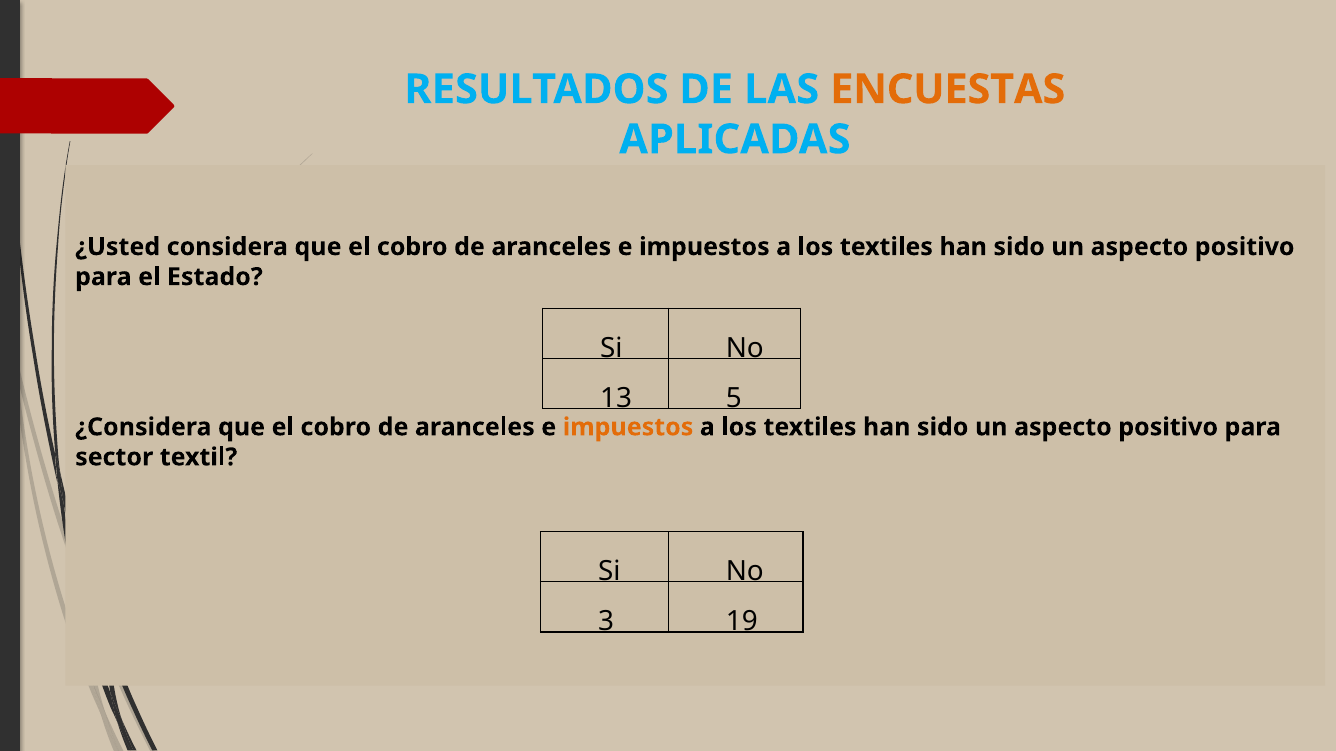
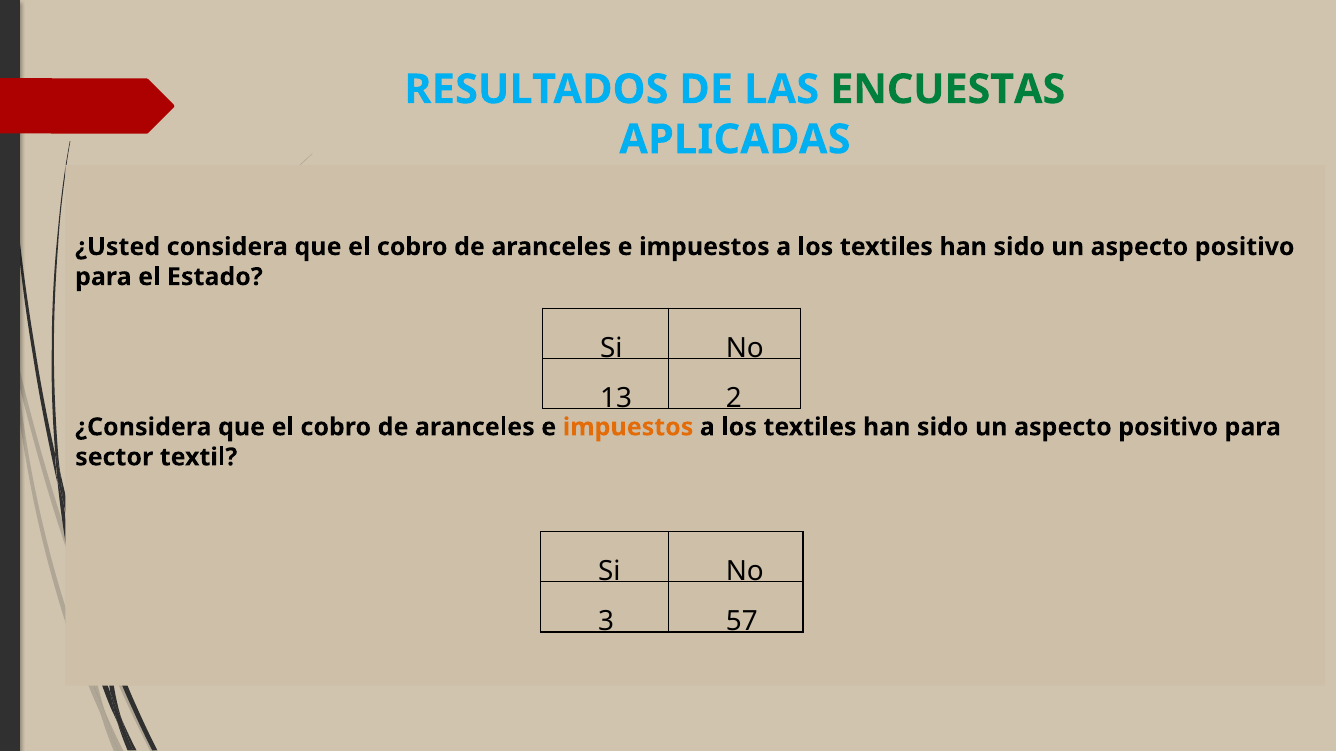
ENCUESTAS colour: orange -> green
5: 5 -> 2
19: 19 -> 57
